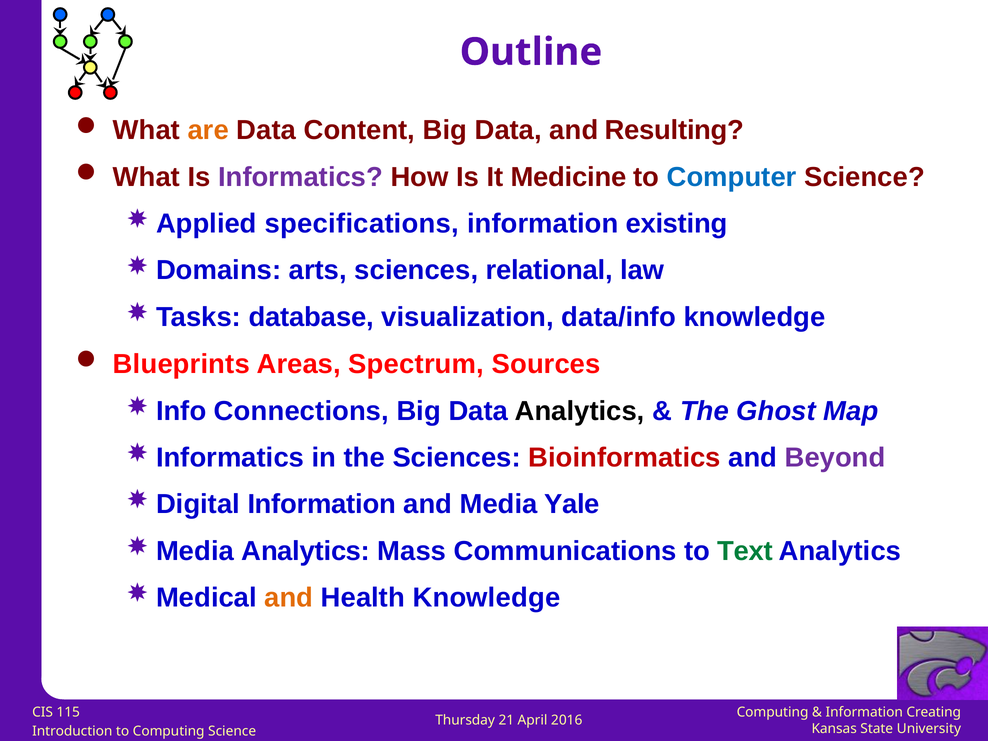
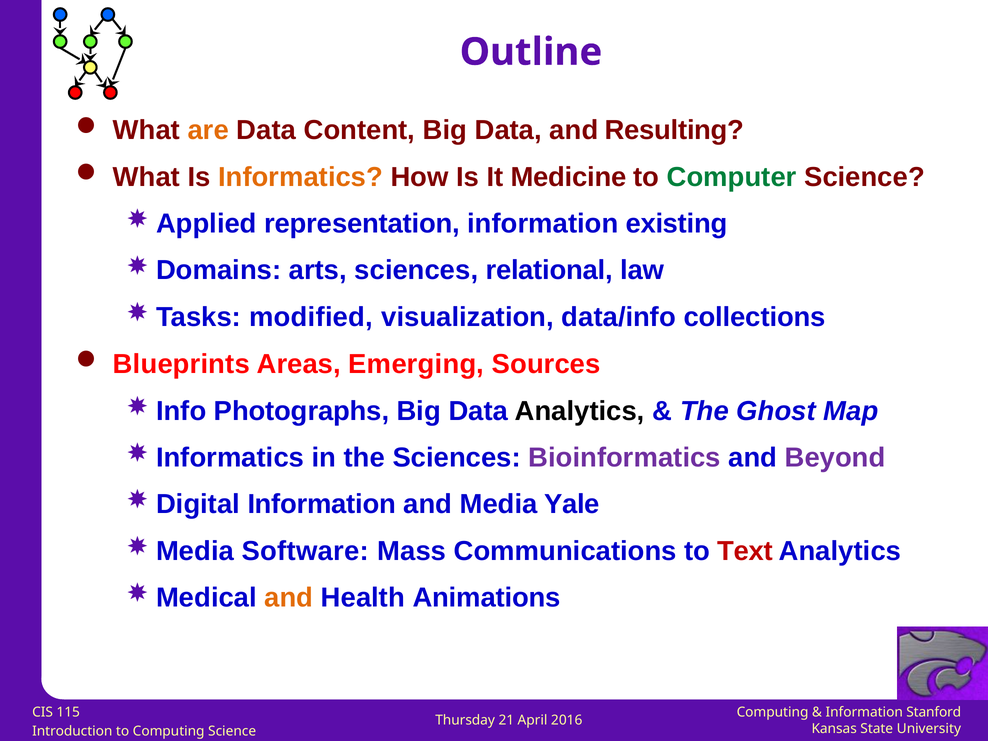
Informatics colour: purple -> orange
Computer colour: blue -> green
specifications: specifications -> representation
database: database -> modified
data/info knowledge: knowledge -> collections
Spectrum: Spectrum -> Emerging
Connections: Connections -> Photographs
Bioinformatics colour: red -> purple
Analytics at (306, 551): Analytics -> Software
Text colour: green -> red
Health Knowledge: Knowledge -> Animations
Creating: Creating -> Stanford
